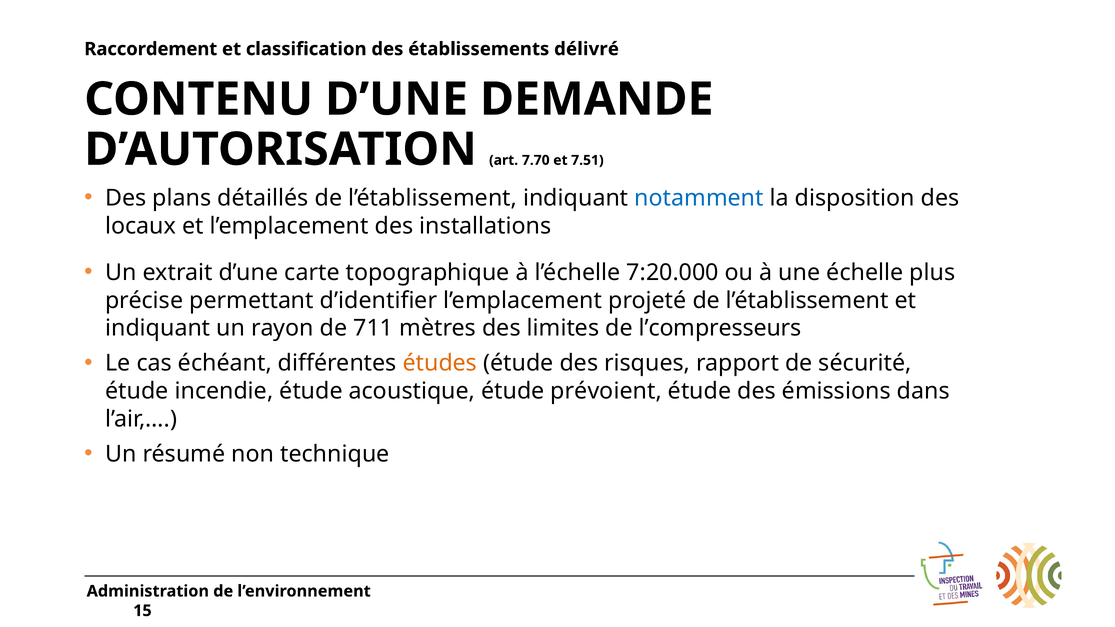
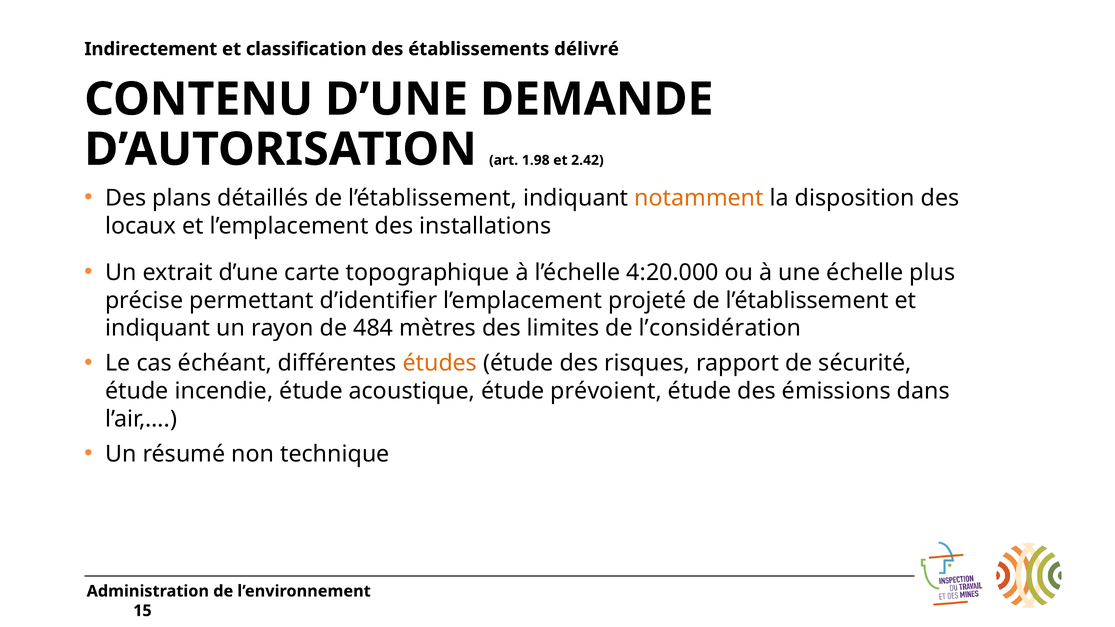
Raccordement: Raccordement -> Indirectement
7.70: 7.70 -> 1.98
7.51: 7.51 -> 2.42
notamment colour: blue -> orange
7:20.000: 7:20.000 -> 4:20.000
711: 711 -> 484
l’compresseurs: l’compresseurs -> l’considération
